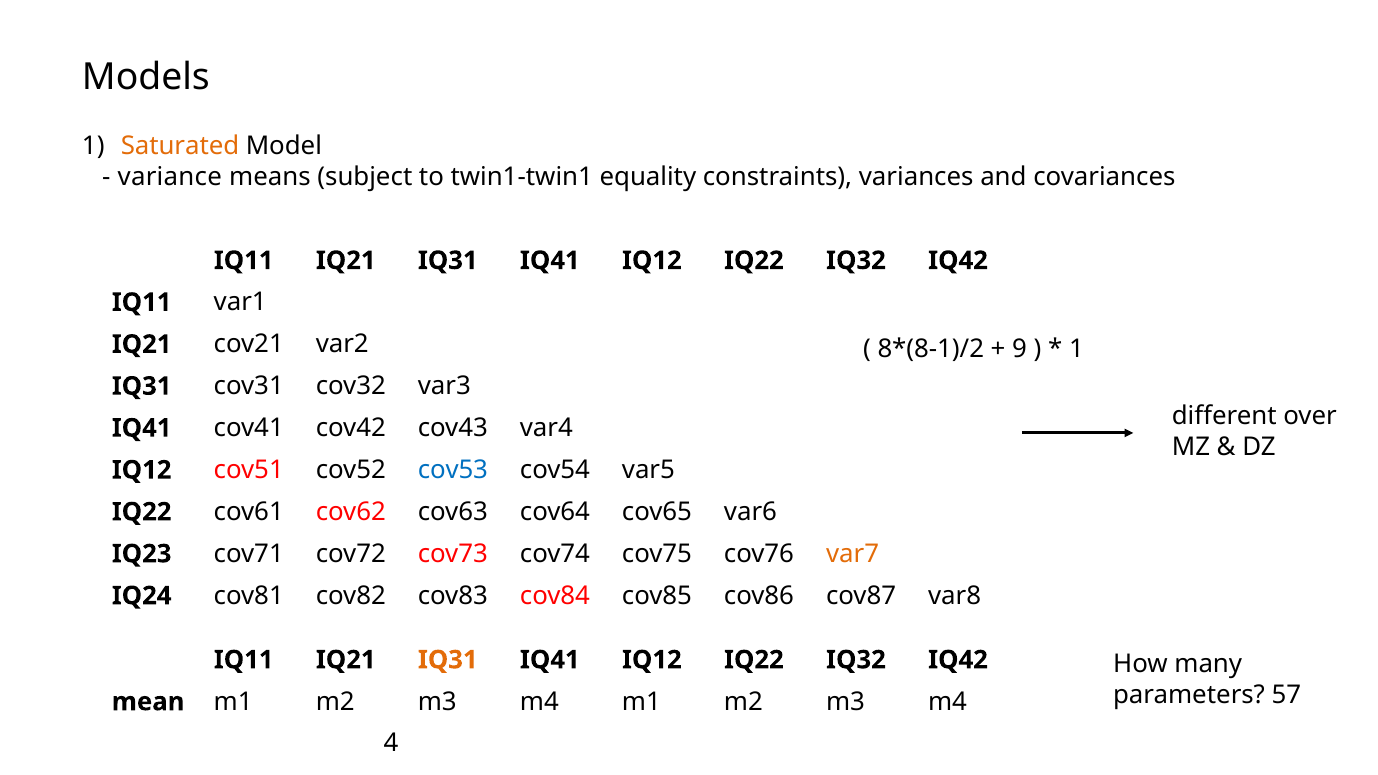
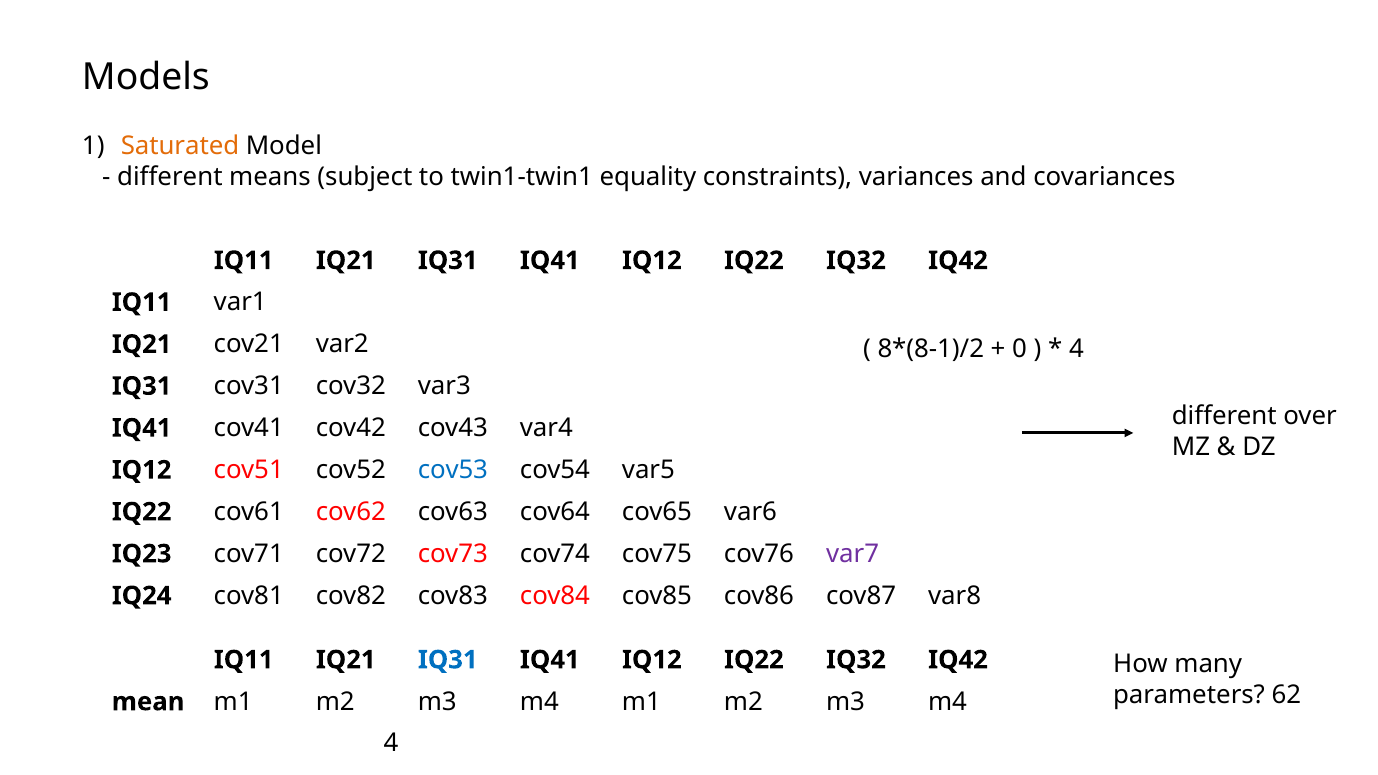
variance at (170, 177): variance -> different
9: 9 -> 0
1 at (1077, 349): 1 -> 4
var7 colour: orange -> purple
IQ31 at (448, 660) colour: orange -> blue
57: 57 -> 62
